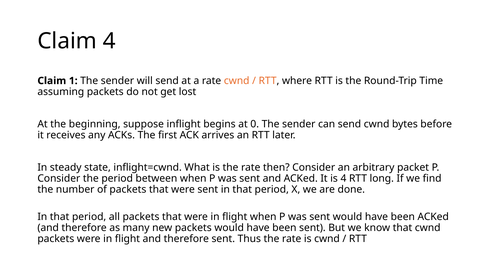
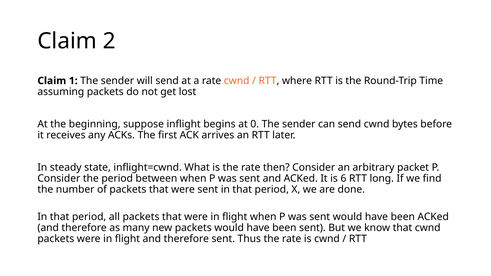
Claim 4: 4 -> 2
is 4: 4 -> 6
